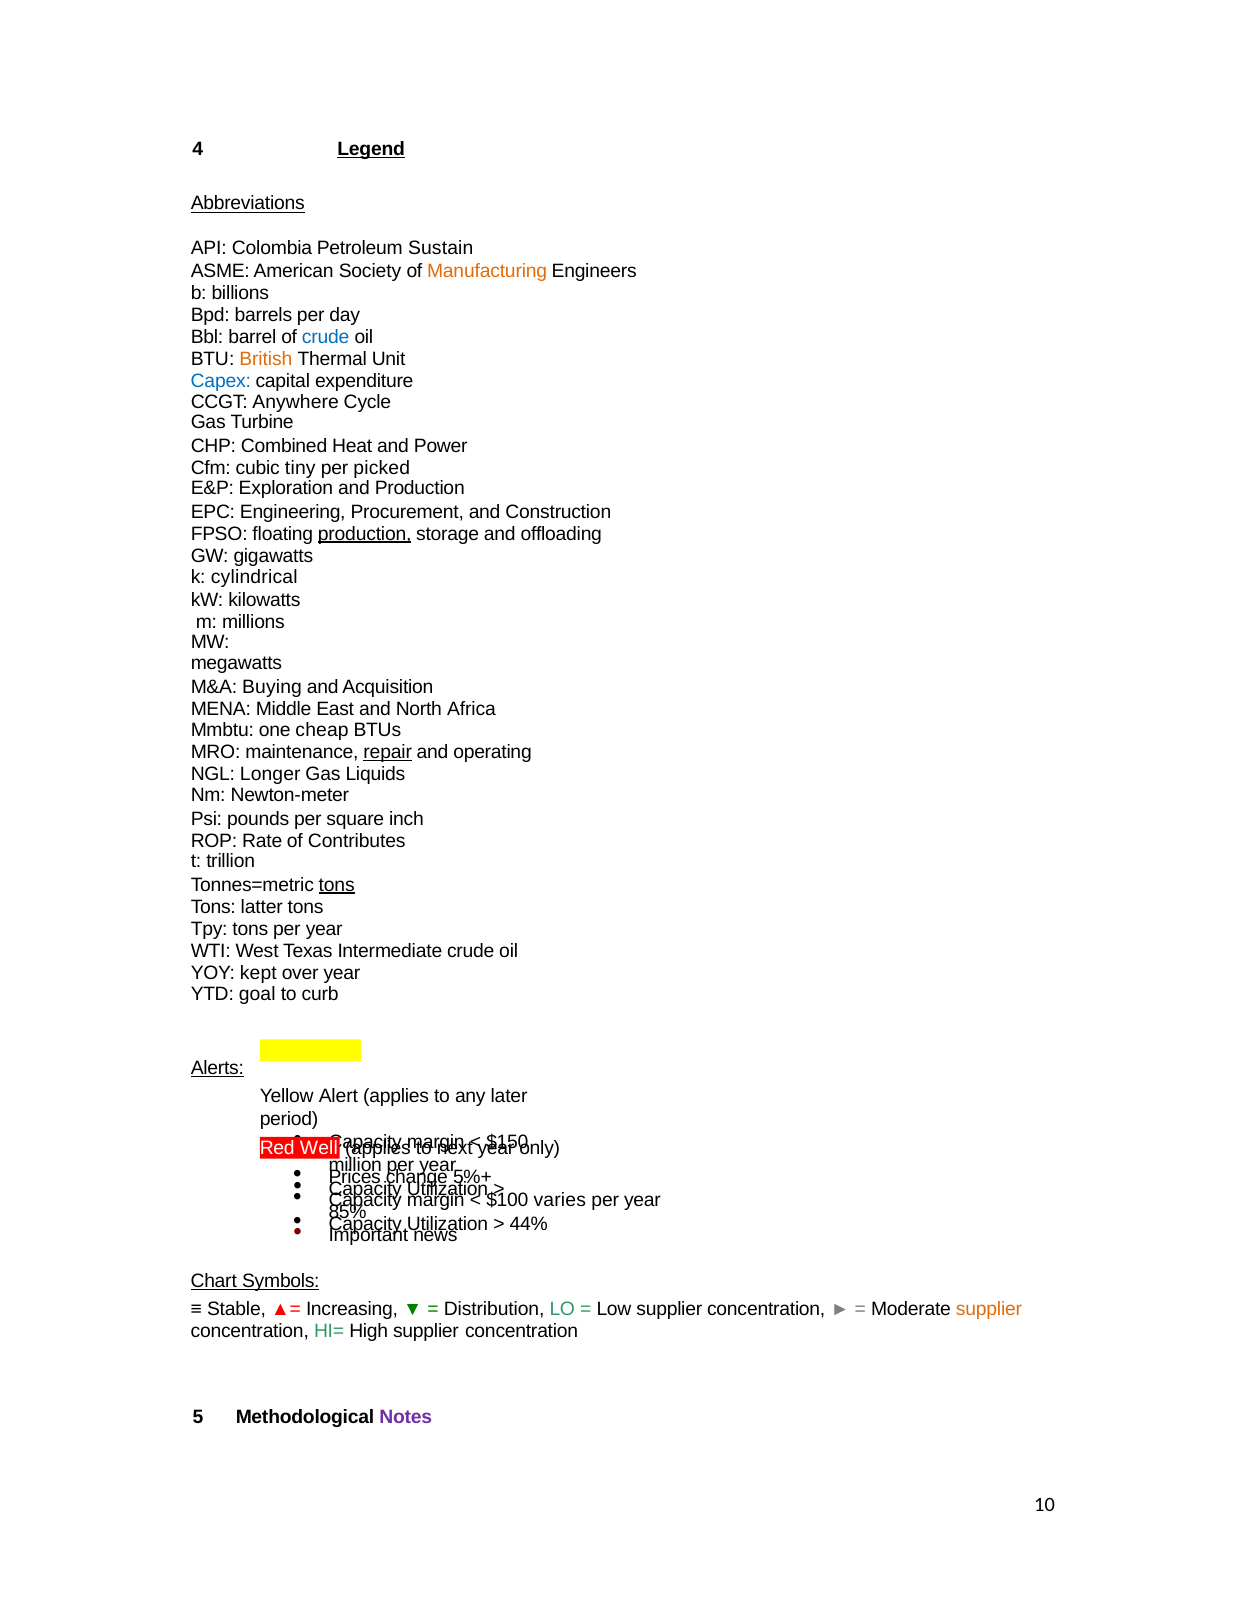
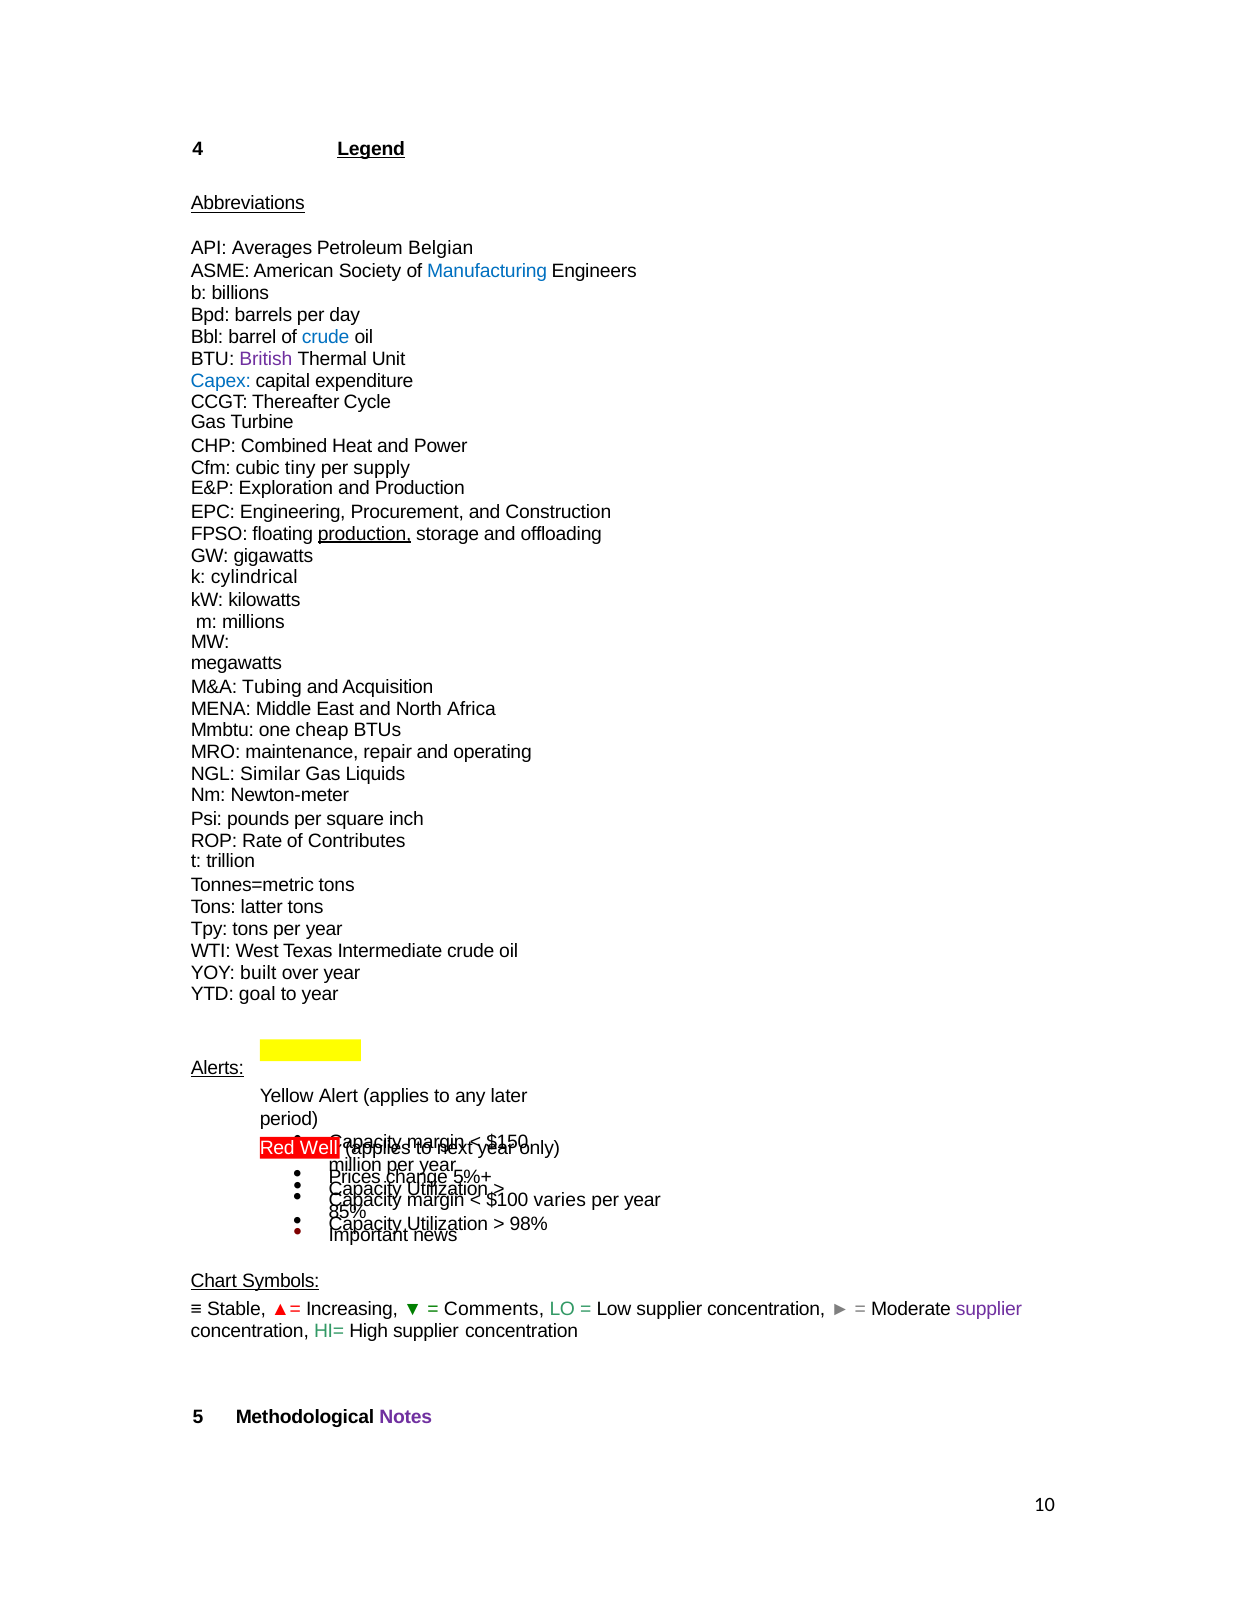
Colombia: Colombia -> Averages
Sustain: Sustain -> Belgian
Manufacturing colour: orange -> blue
British colour: orange -> purple
Anywhere: Anywhere -> Thereafter
picked: picked -> supply
Buying: Buying -> Tubing
repair underline: present -> none
Longer: Longer -> Similar
tons at (337, 885) underline: present -> none
kept: kept -> built
to curb: curb -> year
44%: 44% -> 98%
Distribution: Distribution -> Comments
supplier at (989, 1310) colour: orange -> purple
